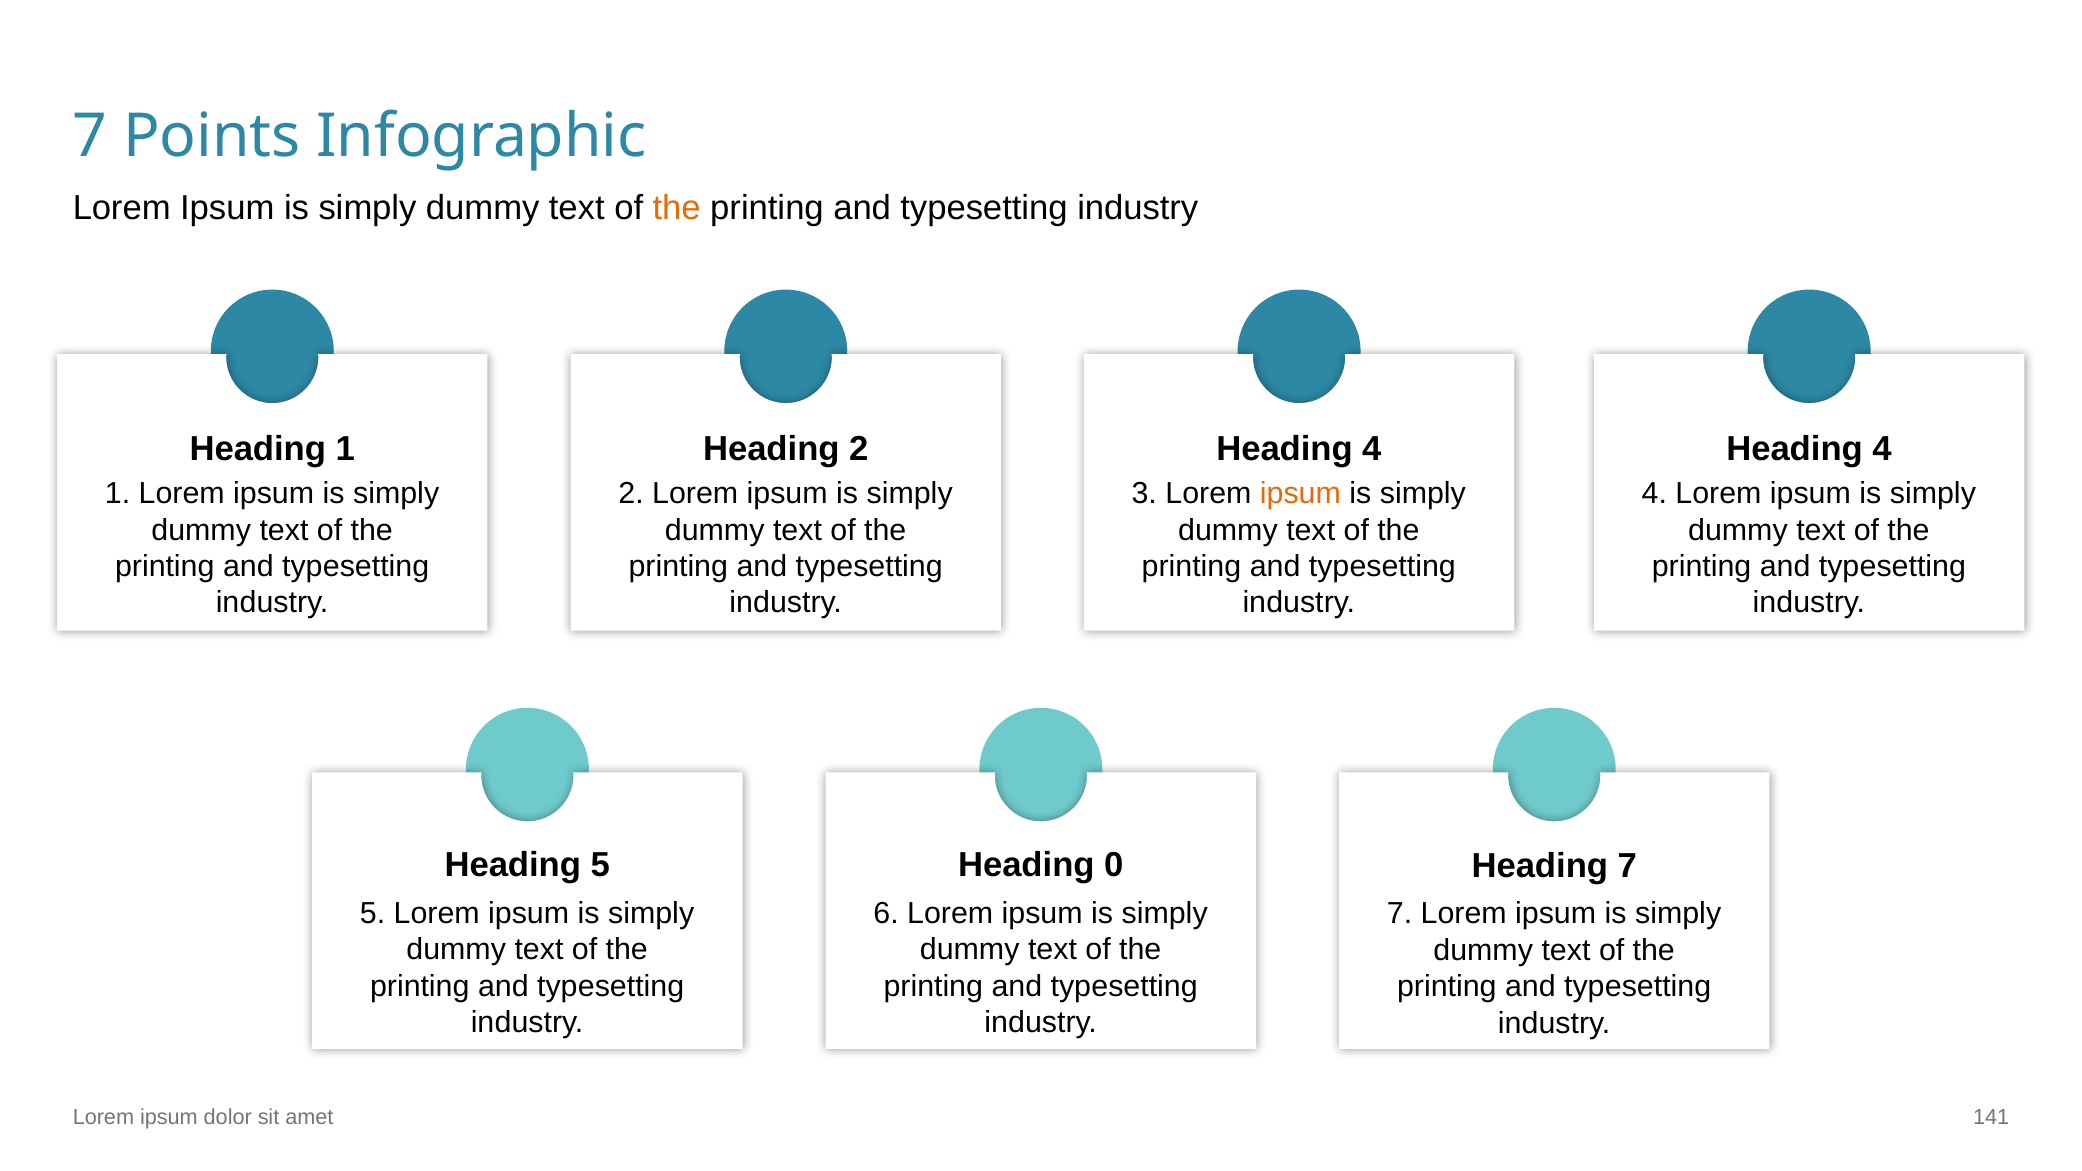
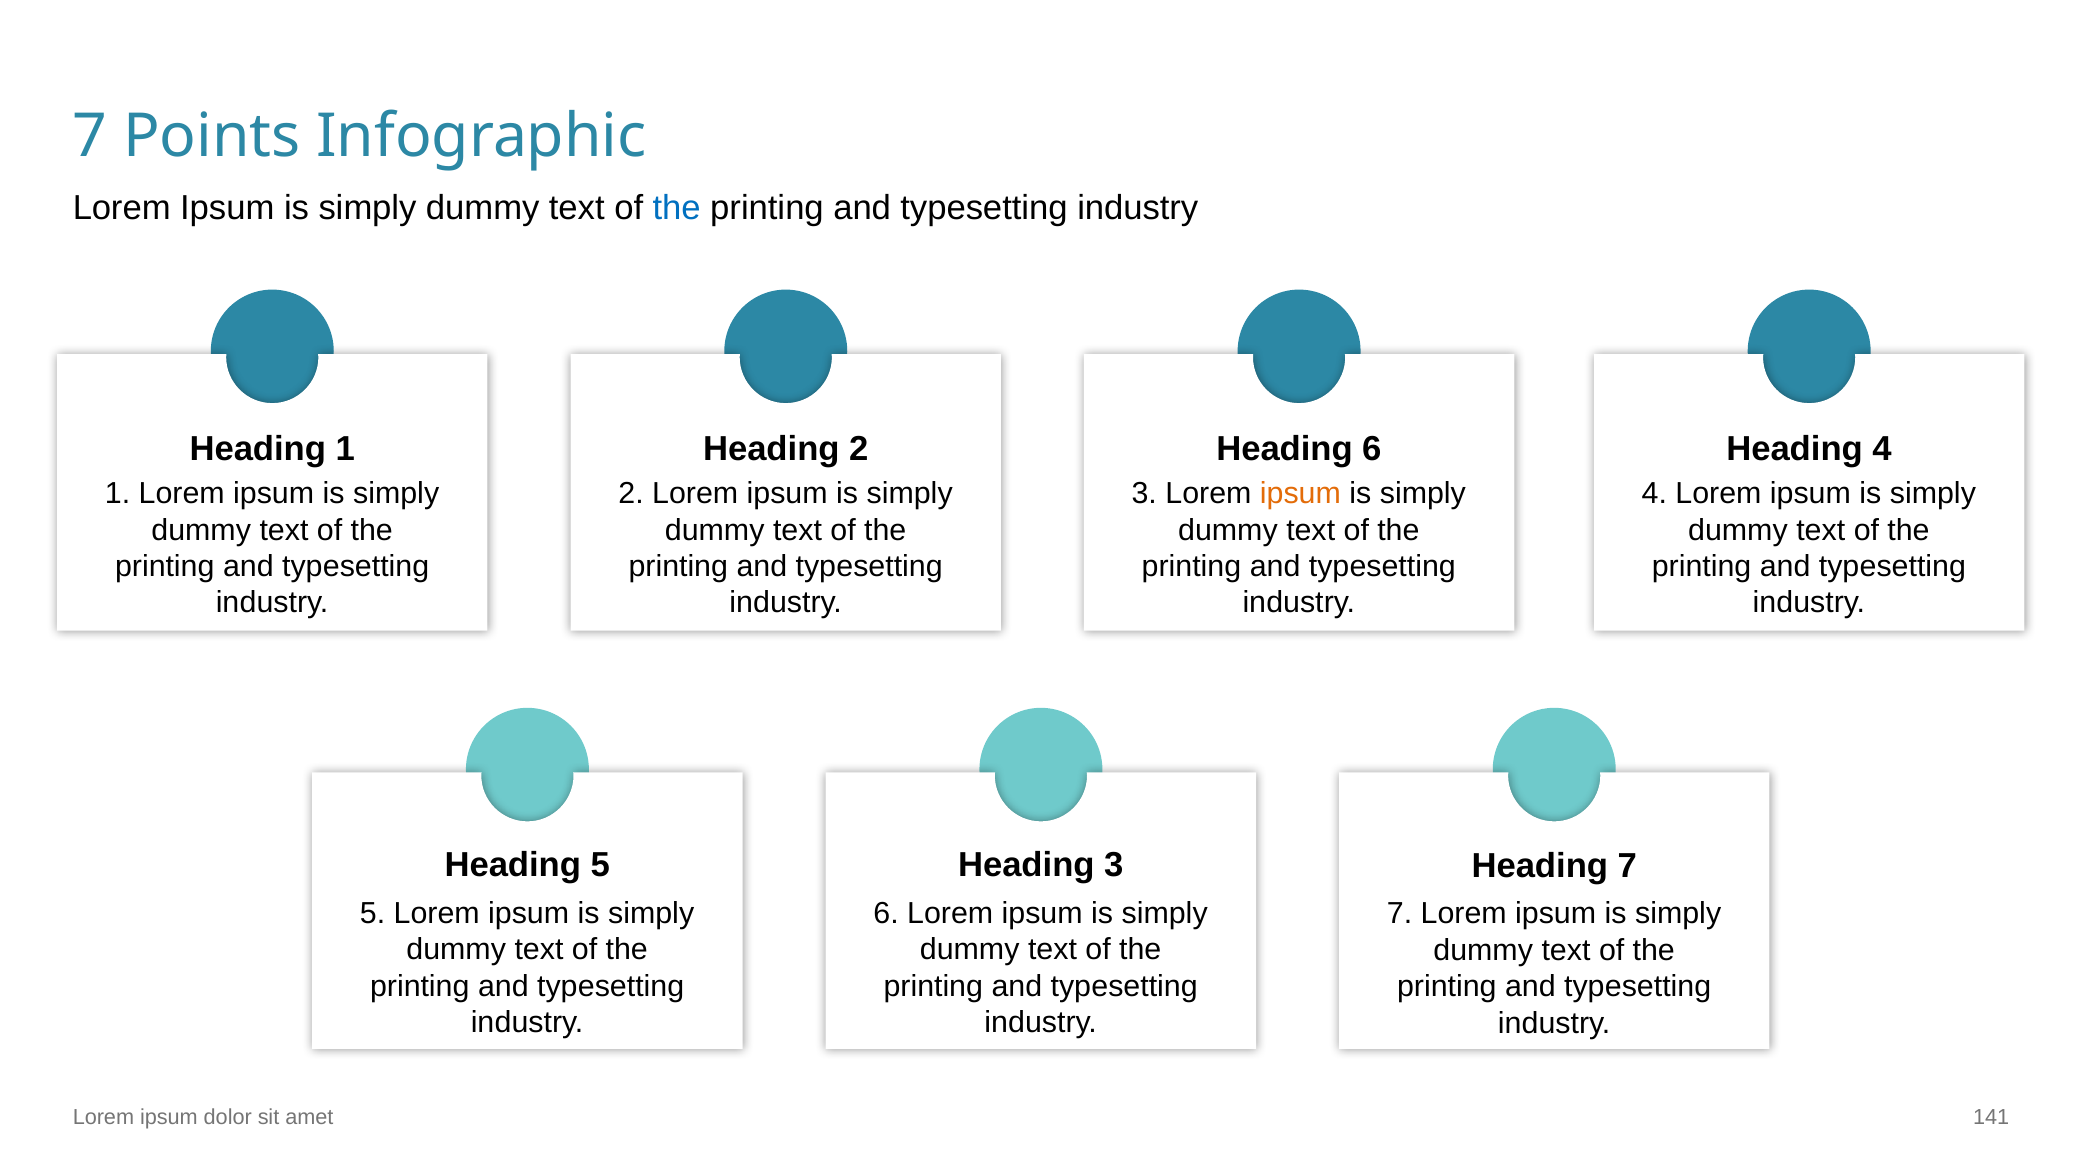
the at (677, 208) colour: orange -> blue
4 at (1372, 449): 4 -> 6
Heading 0: 0 -> 3
